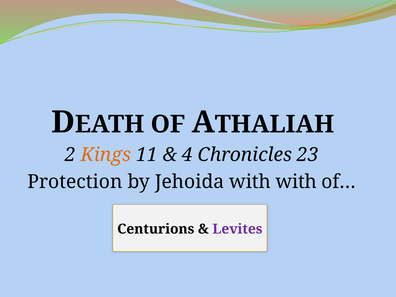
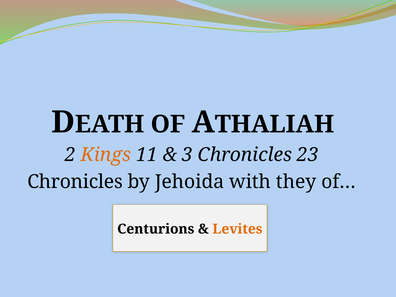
4: 4 -> 3
Protection at (75, 182): Protection -> Chronicles
with with: with -> they
Levites colour: purple -> orange
